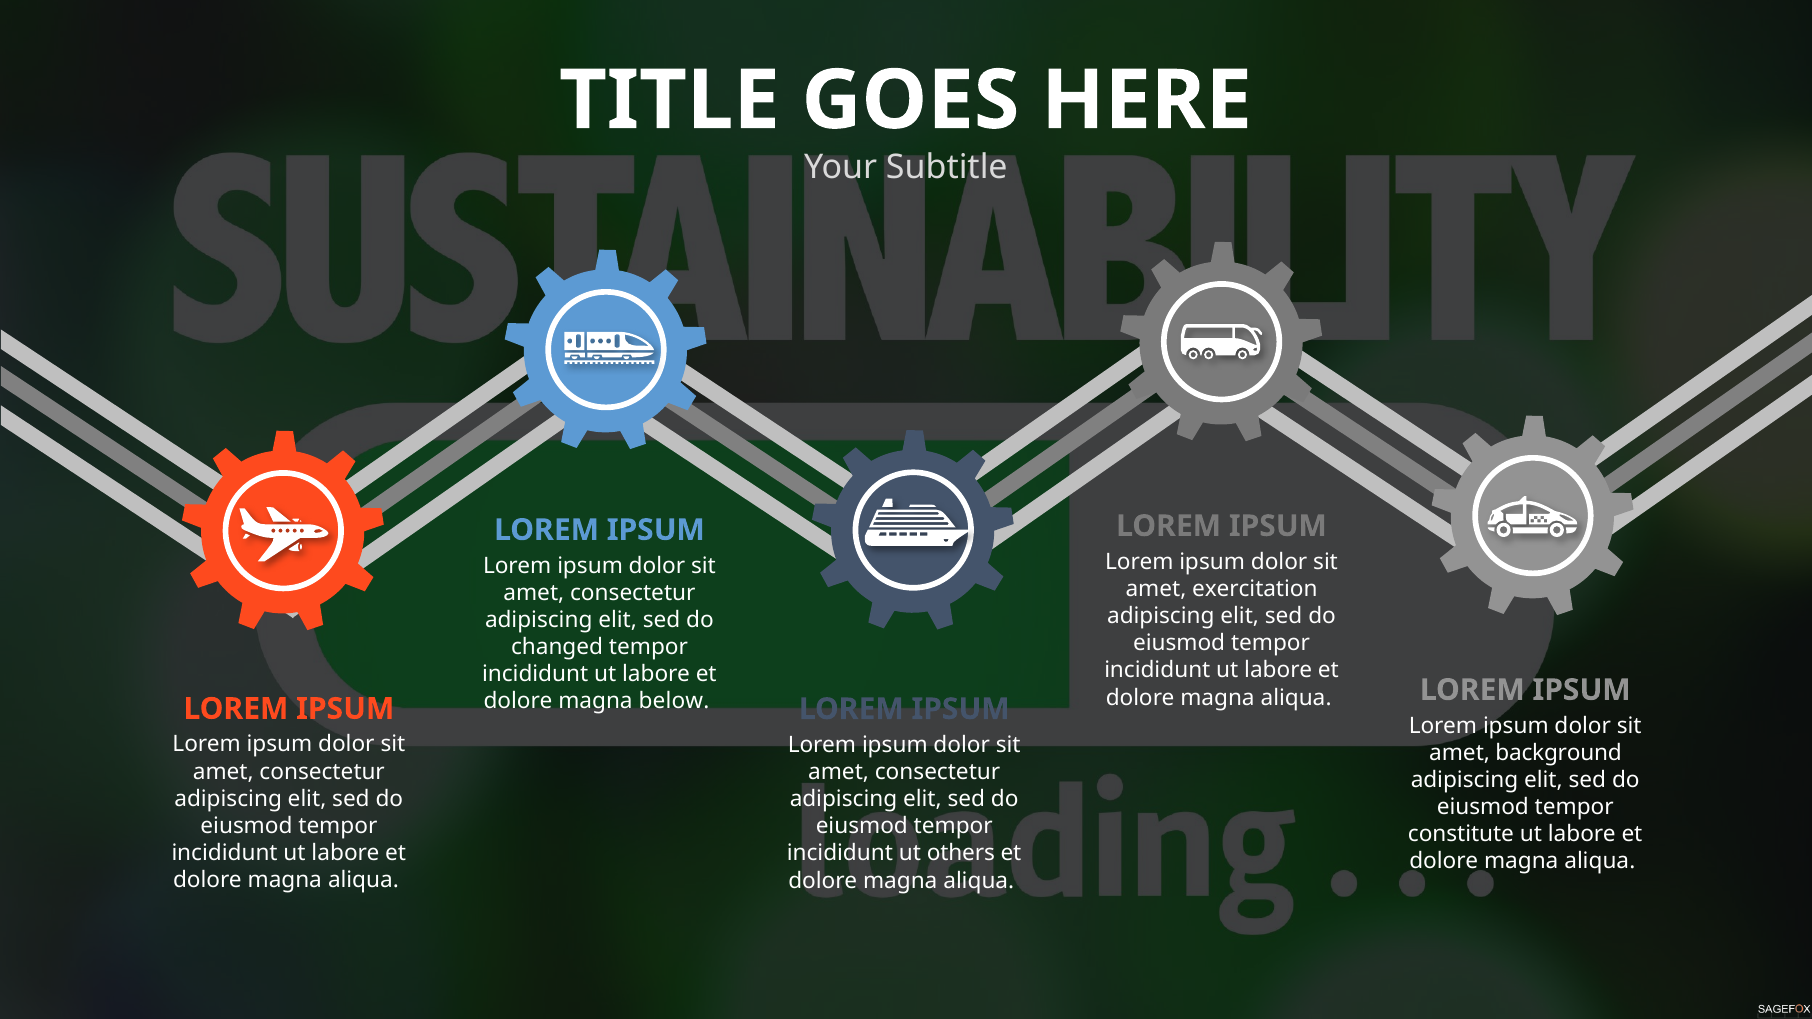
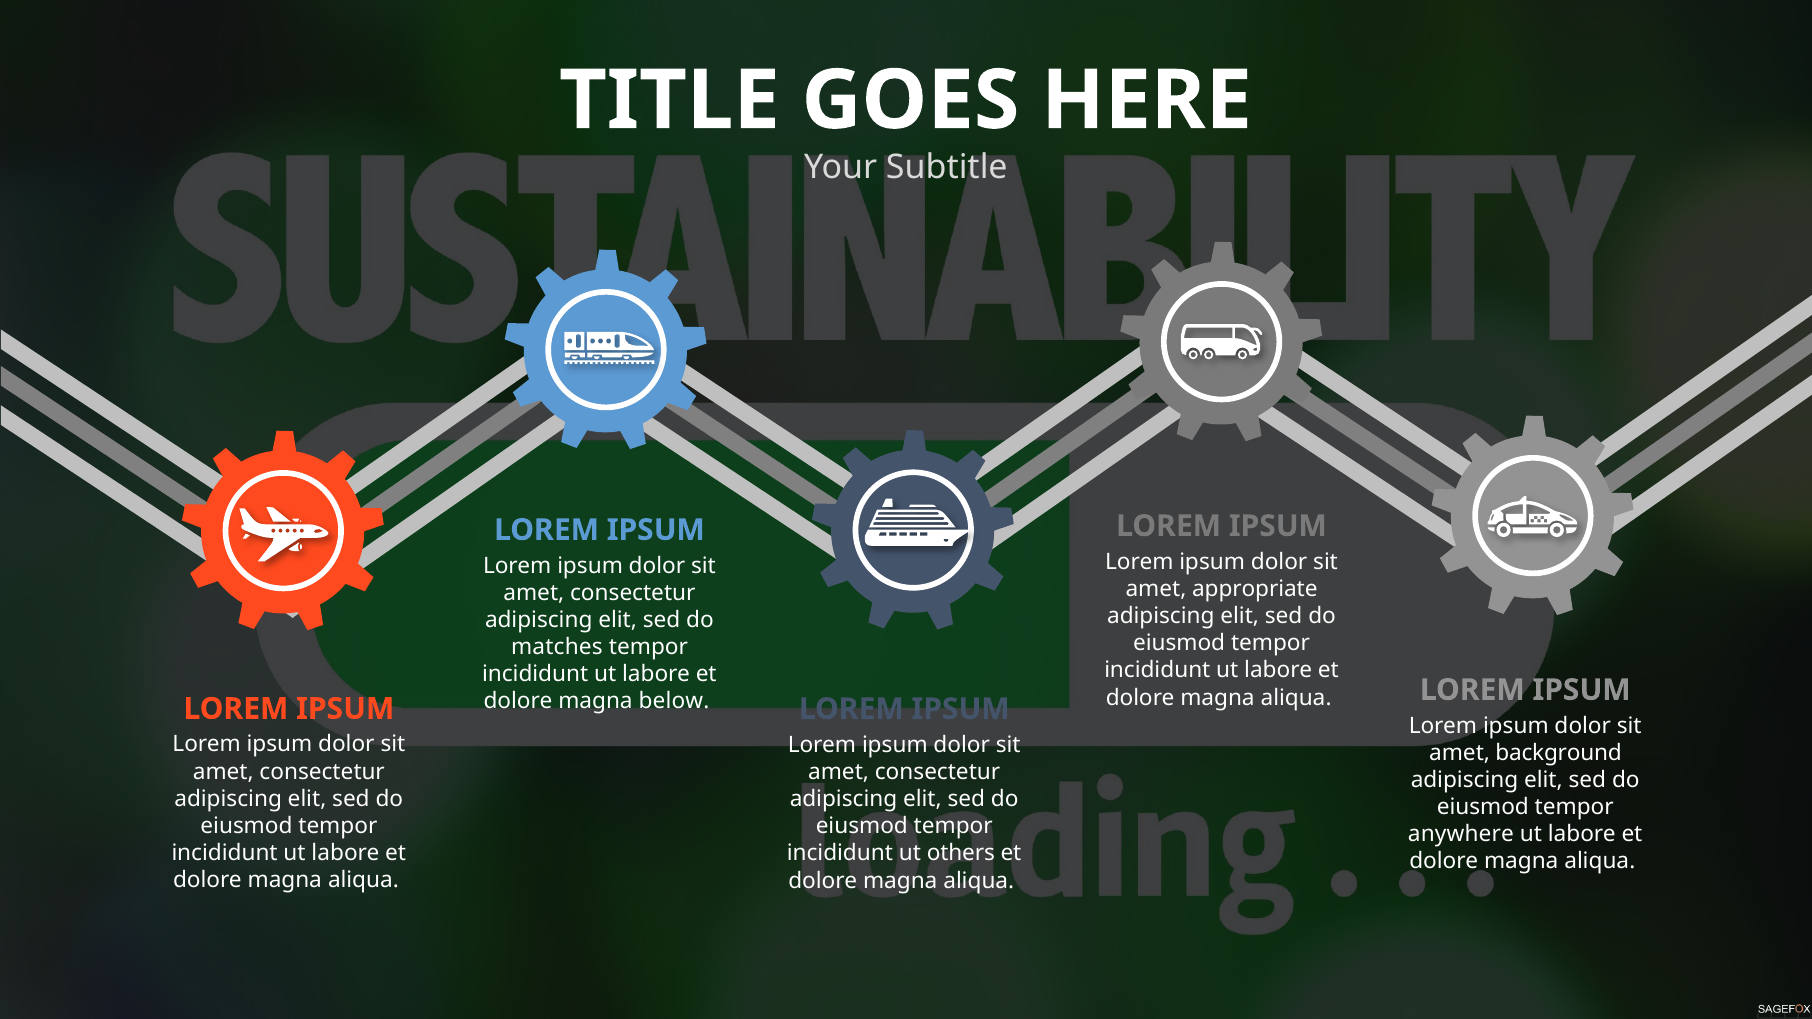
exercitation: exercitation -> appropriate
changed: changed -> matches
constitute: constitute -> anywhere
